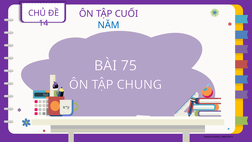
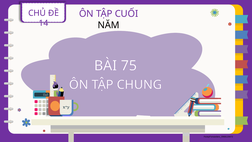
NĂM colour: blue -> black
